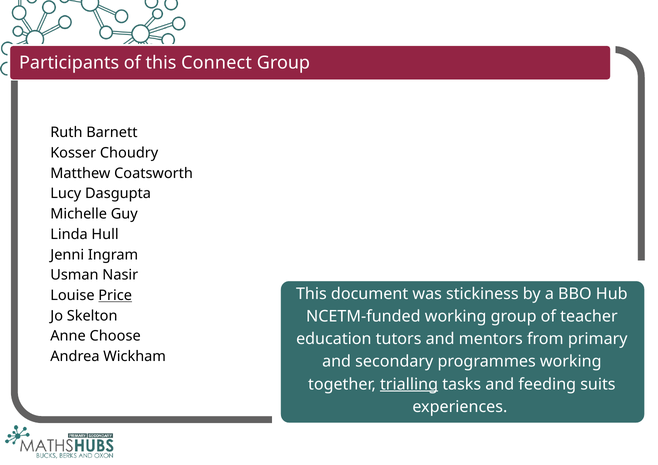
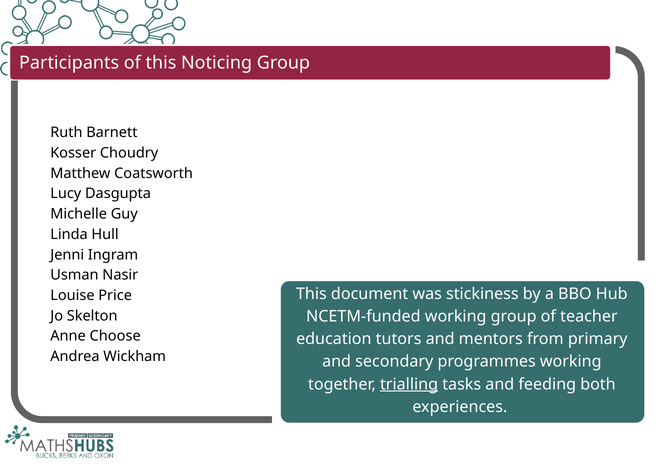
Connect: Connect -> Noticing
Price underline: present -> none
suits: suits -> both
